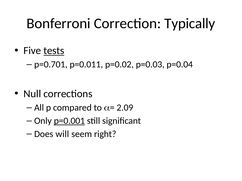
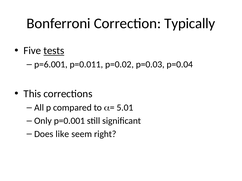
p=0.701: p=0.701 -> p=6.001
Null: Null -> This
2.09: 2.09 -> 5.01
p=0.001 underline: present -> none
will: will -> like
